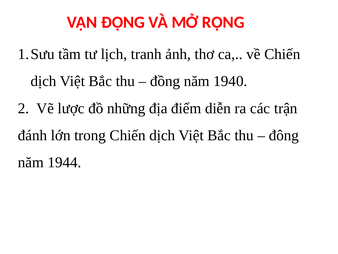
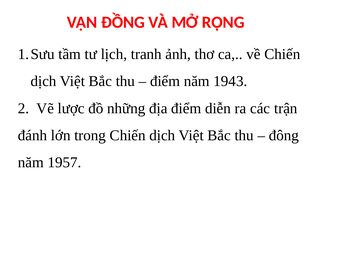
ĐỘNG: ĐỘNG -> ĐỒNG
đồng at (165, 81): đồng -> điểm
1940: 1940 -> 1943
1944: 1944 -> 1957
